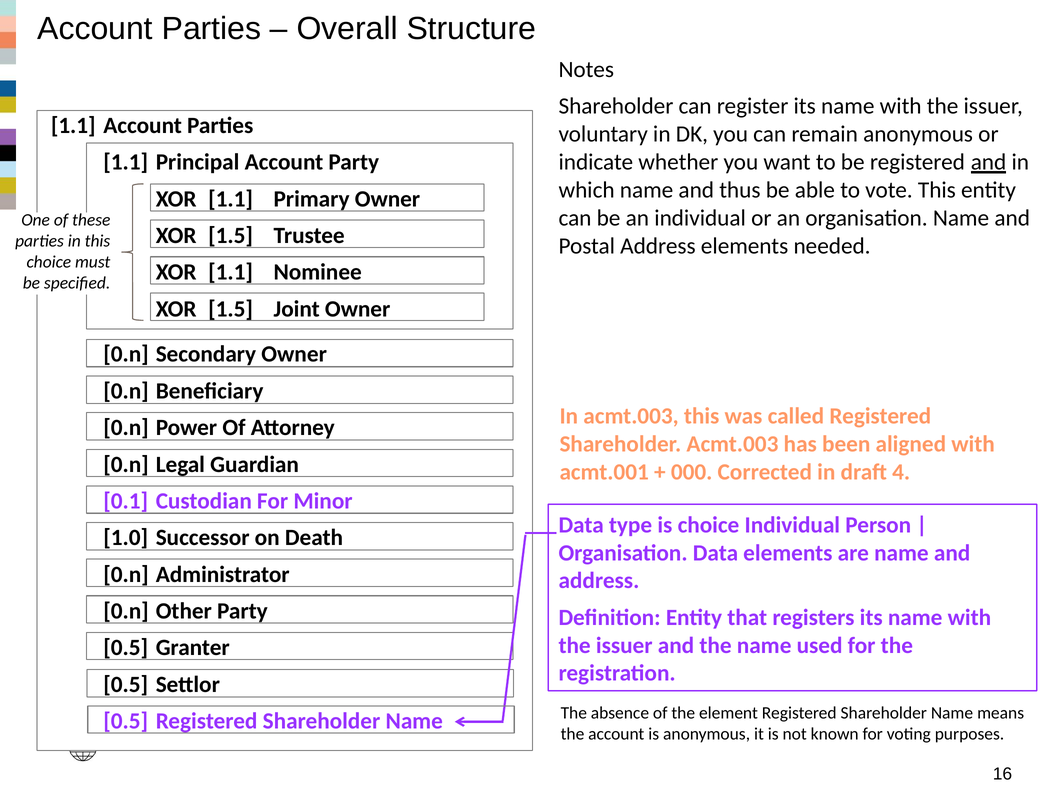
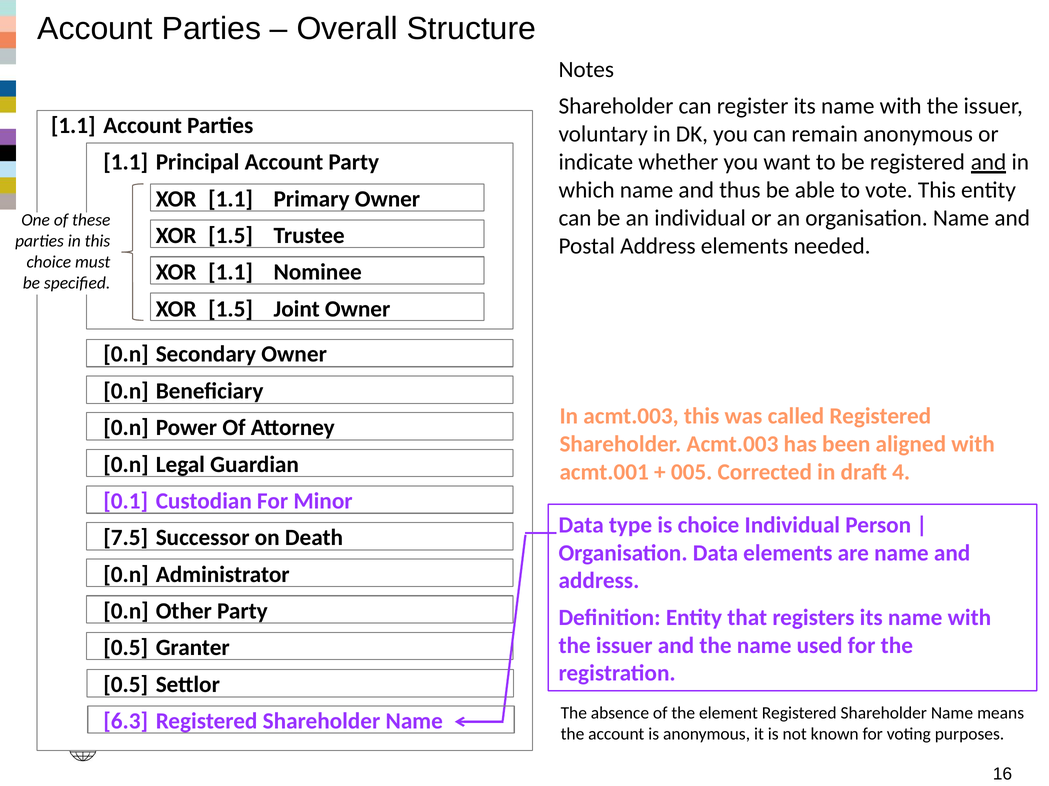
000: 000 -> 005
1.0: 1.0 -> 7.5
0.5 at (126, 722): 0.5 -> 6.3
